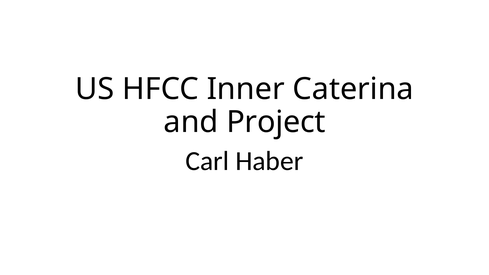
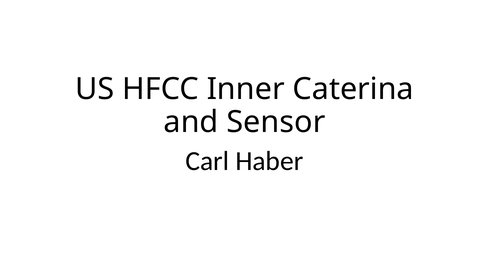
Project: Project -> Sensor
